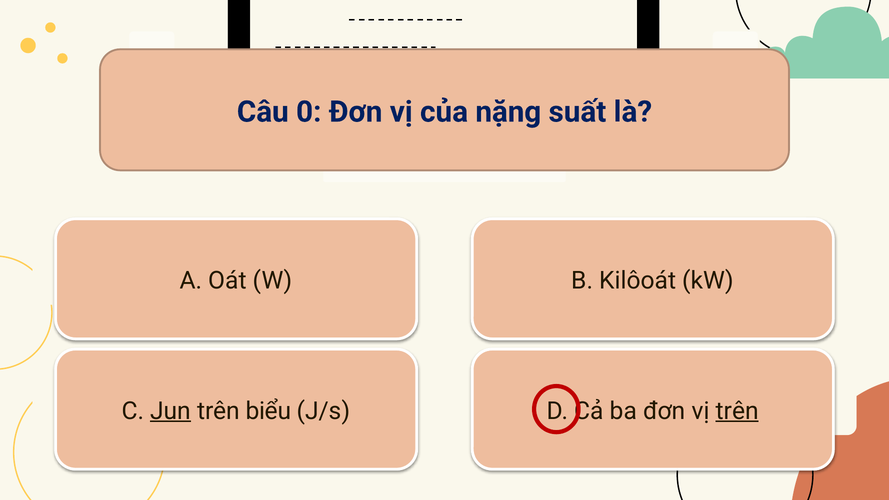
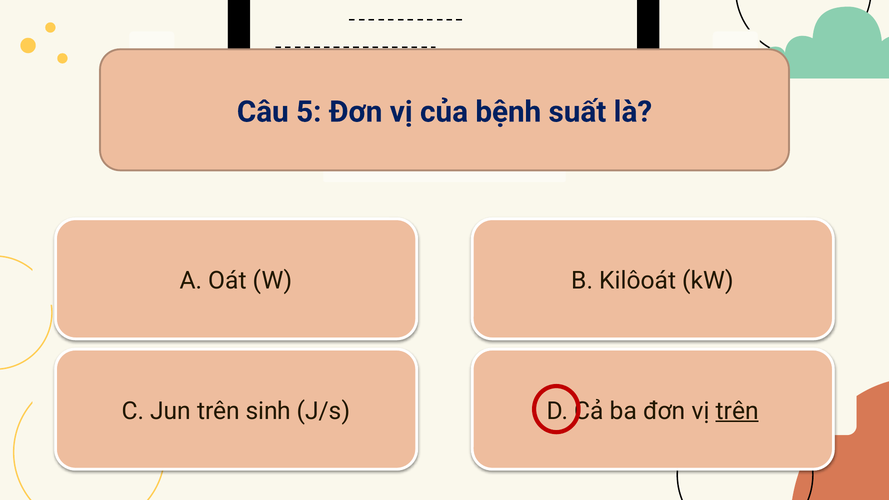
0: 0 -> 5
nặng: nặng -> bệnh
Jun underline: present -> none
biểu: biểu -> sinh
